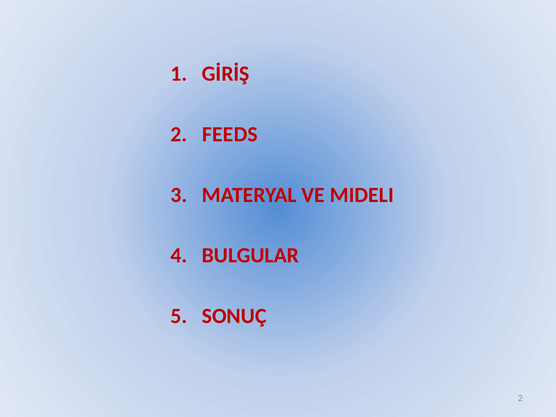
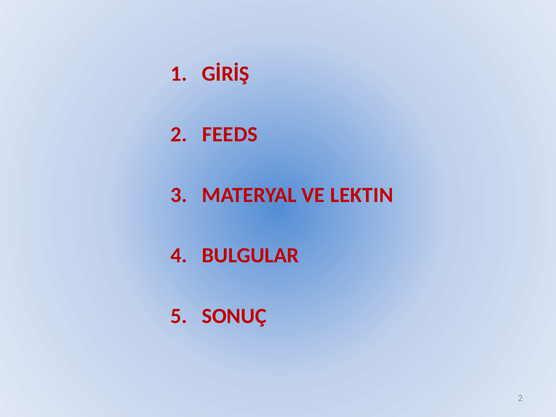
MIDELI: MIDELI -> LEKTIN
